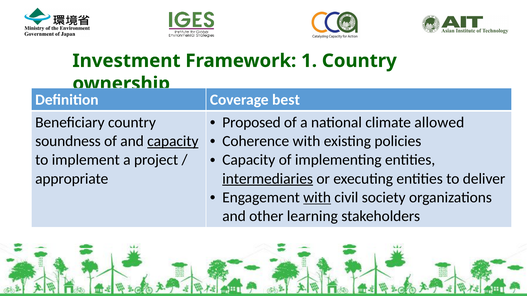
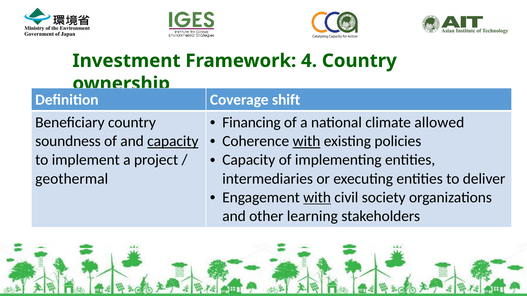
1: 1 -> 4
best: best -> shift
Proposed: Proposed -> Financing
with at (307, 141) underline: none -> present
appropriate: appropriate -> geothermal
intermediaries underline: present -> none
